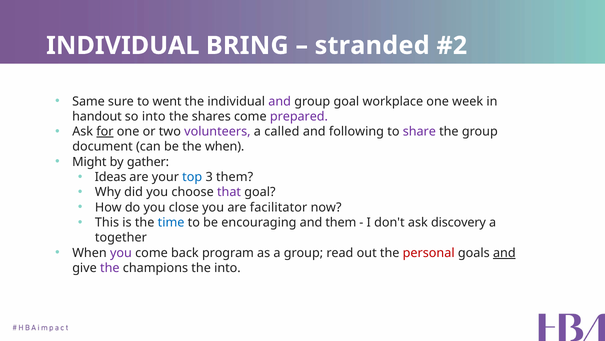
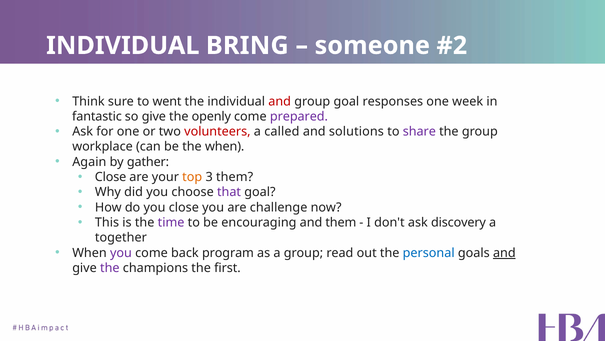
stranded: stranded -> someone
Same: Same -> Think
and at (280, 101) colour: purple -> red
workplace: workplace -> responses
handout: handout -> fantastic
so into: into -> give
shares: shares -> openly
for underline: present -> none
volunteers colour: purple -> red
following: following -> solutions
document: document -> workplace
Might: Might -> Again
Ideas at (111, 177): Ideas -> Close
top colour: blue -> orange
facilitator: facilitator -> challenge
time colour: blue -> purple
personal colour: red -> blue
the into: into -> first
